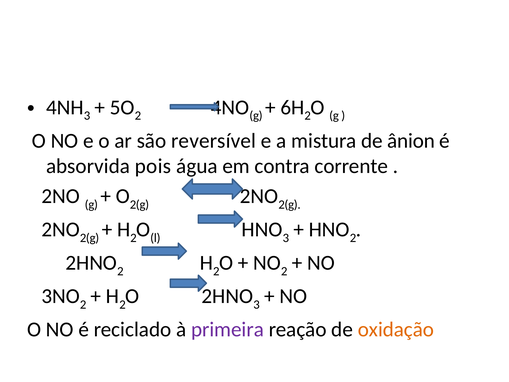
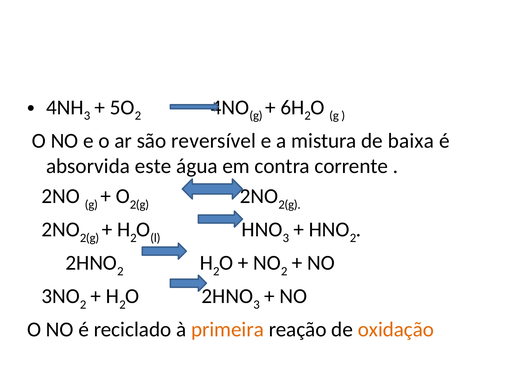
ânion: ânion -> baixa
pois: pois -> este
primeira colour: purple -> orange
